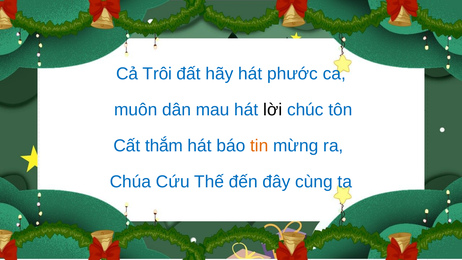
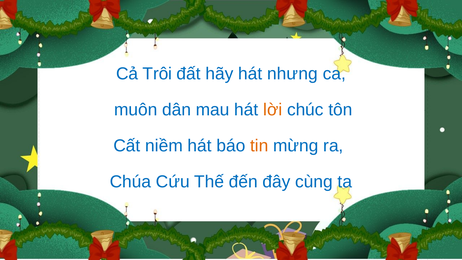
phước: phước -> nhưng
lời colour: black -> orange
thắm: thắm -> niềm
